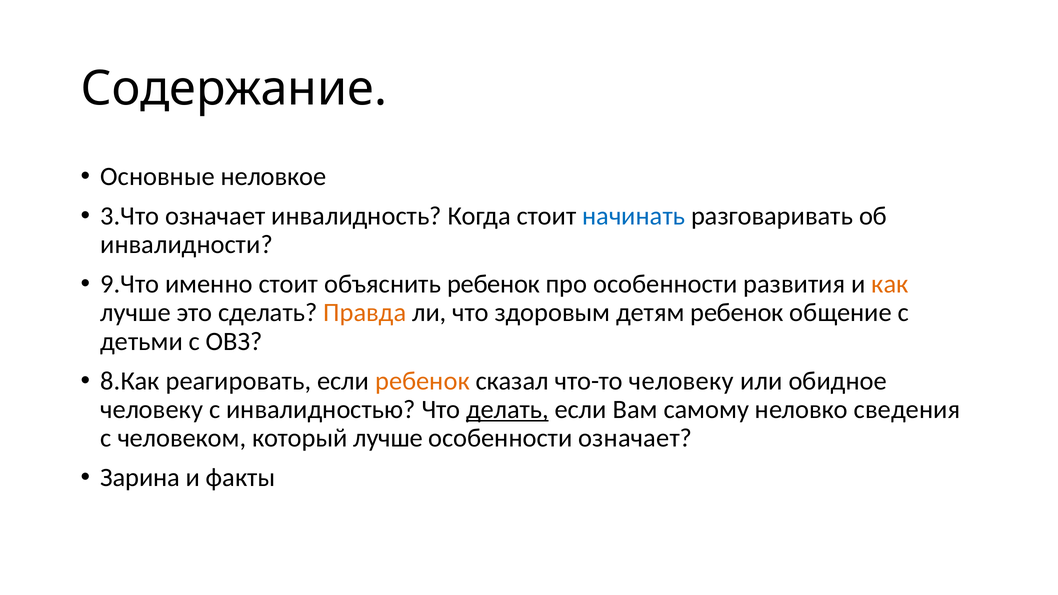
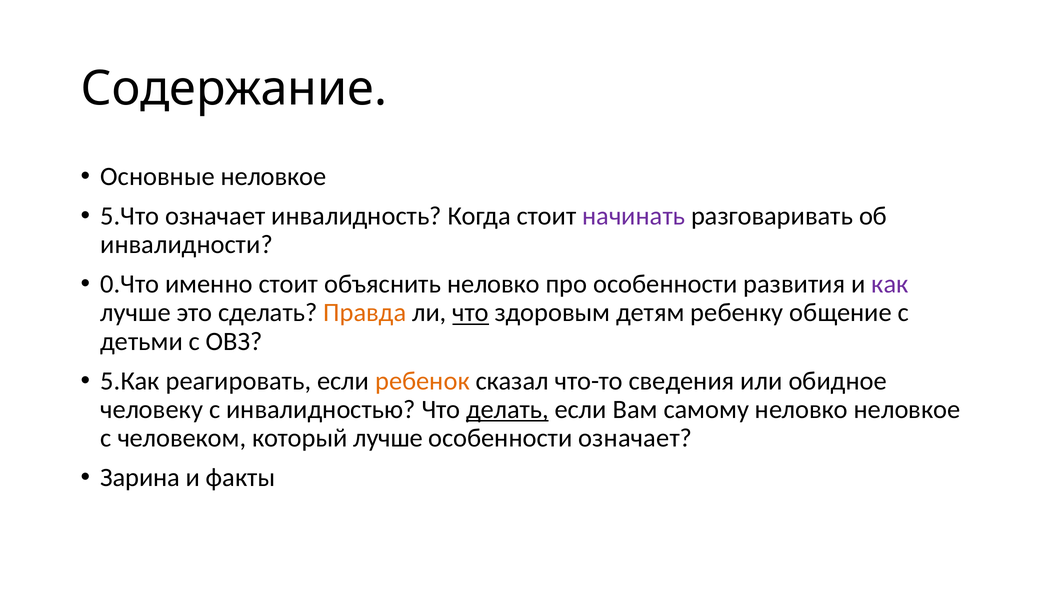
3.Что: 3.Что -> 5.Что
начинать colour: blue -> purple
9.Что: 9.Что -> 0.Что
объяснить ребенок: ребенок -> неловко
как colour: orange -> purple
что at (471, 313) underline: none -> present
детям ребенок: ребенок -> ребенку
8.Как: 8.Как -> 5.Как
что-то человеку: человеку -> сведения
неловко сведения: сведения -> неловкое
